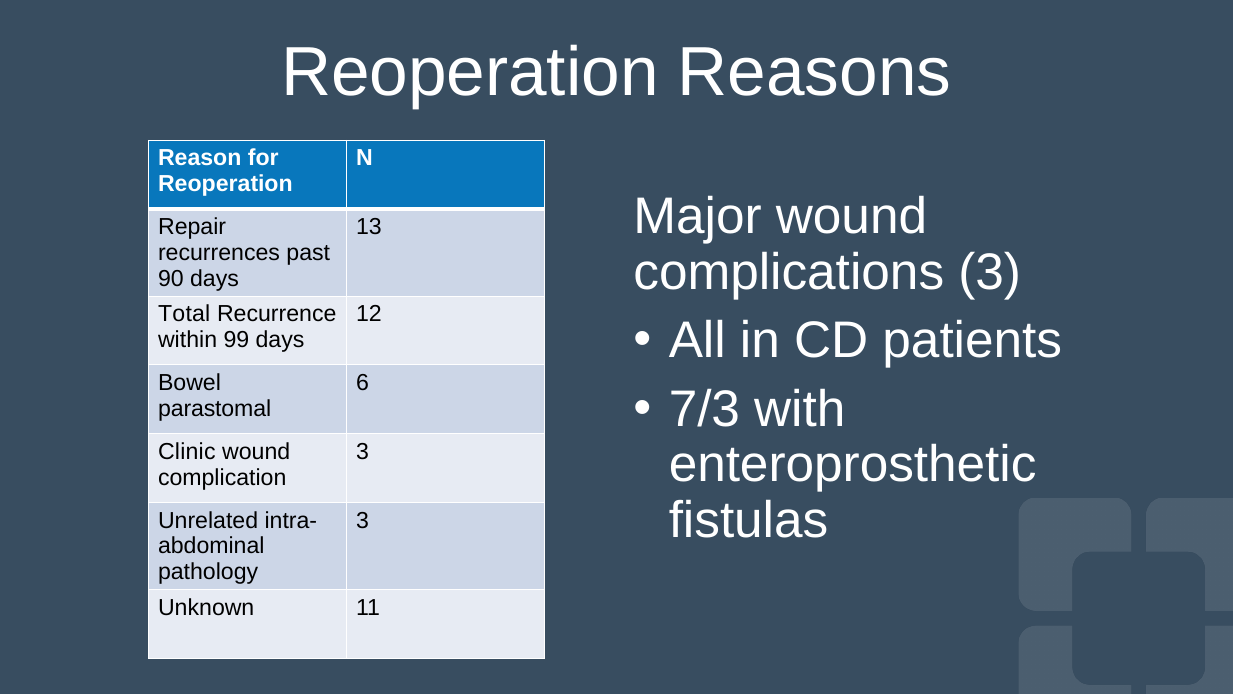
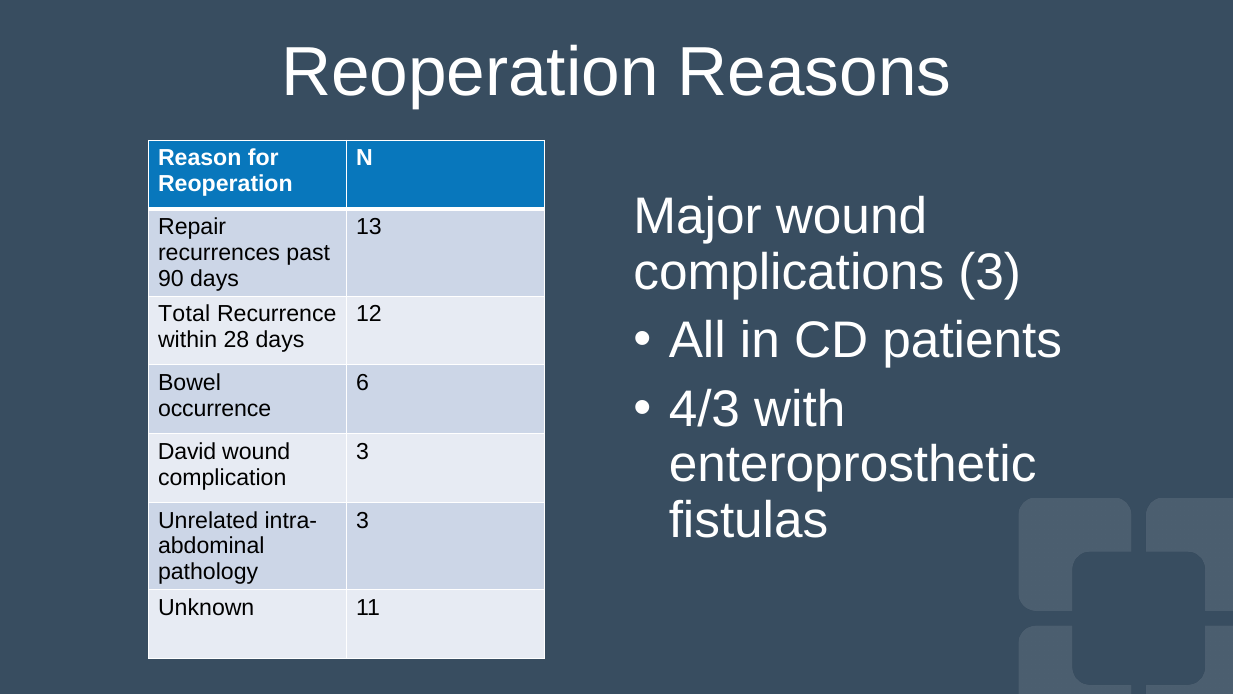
99: 99 -> 28
7/3: 7/3 -> 4/3
parastomal: parastomal -> occurrence
Clinic: Clinic -> David
